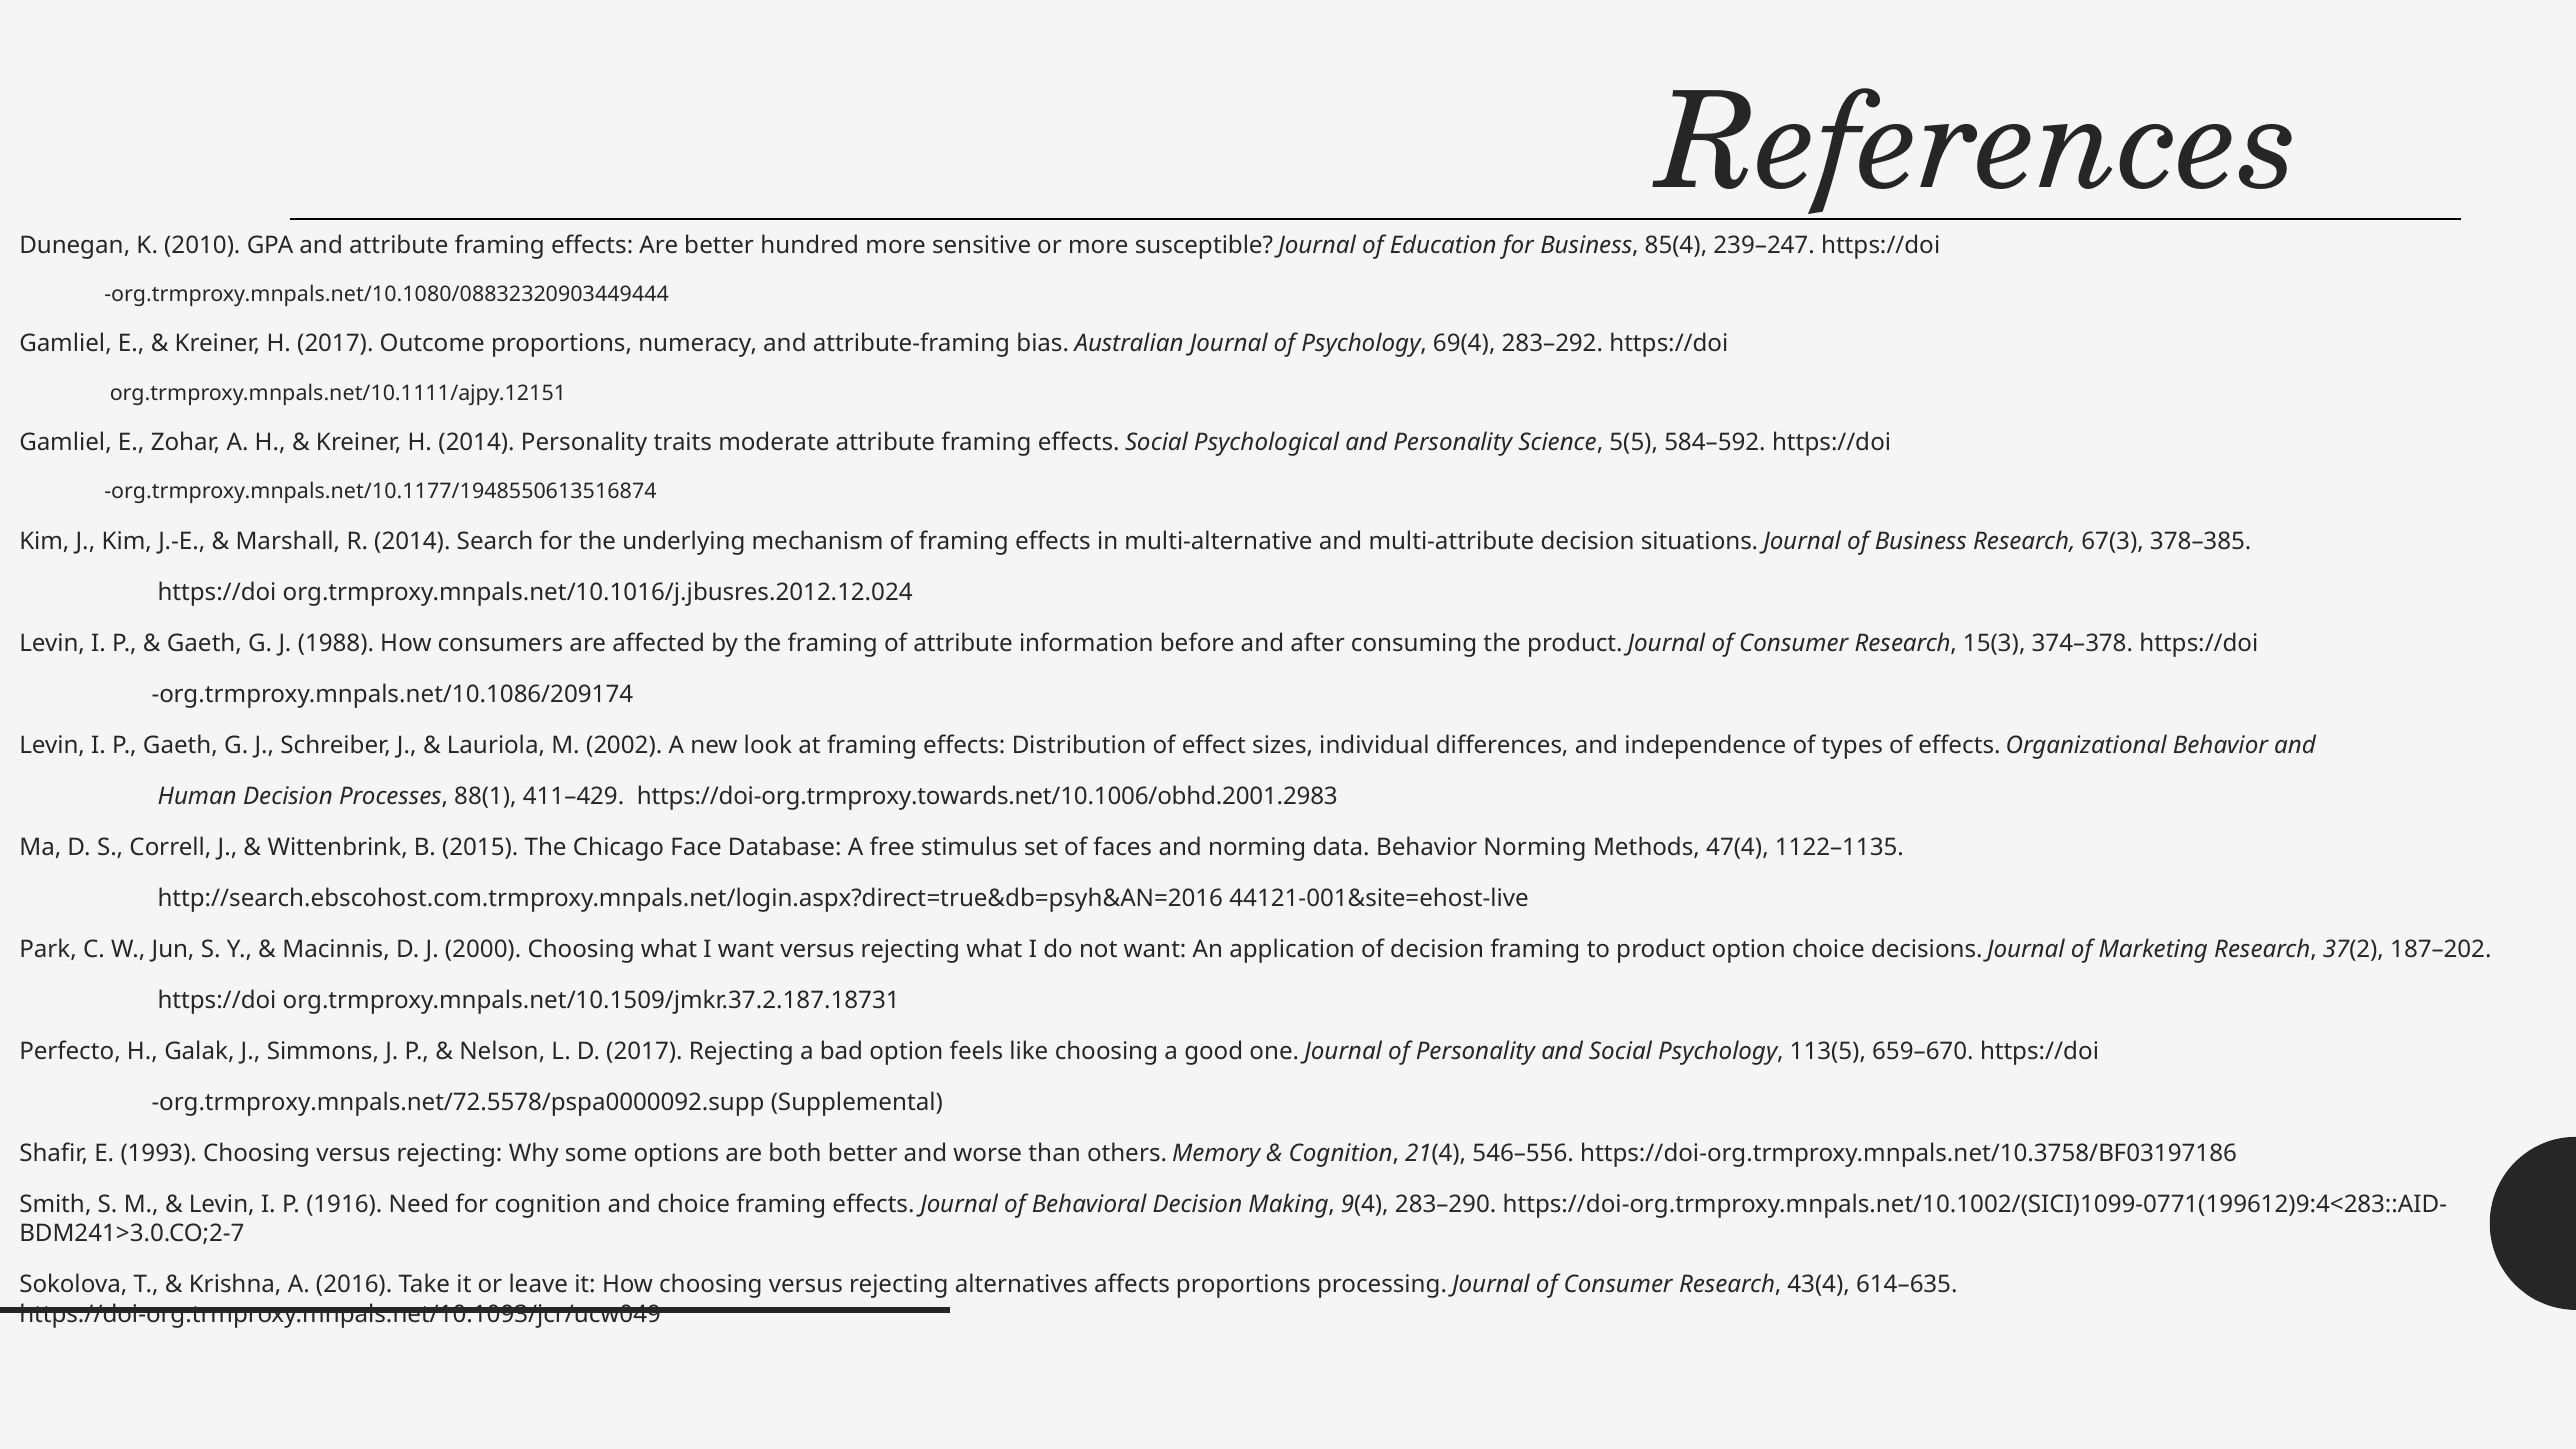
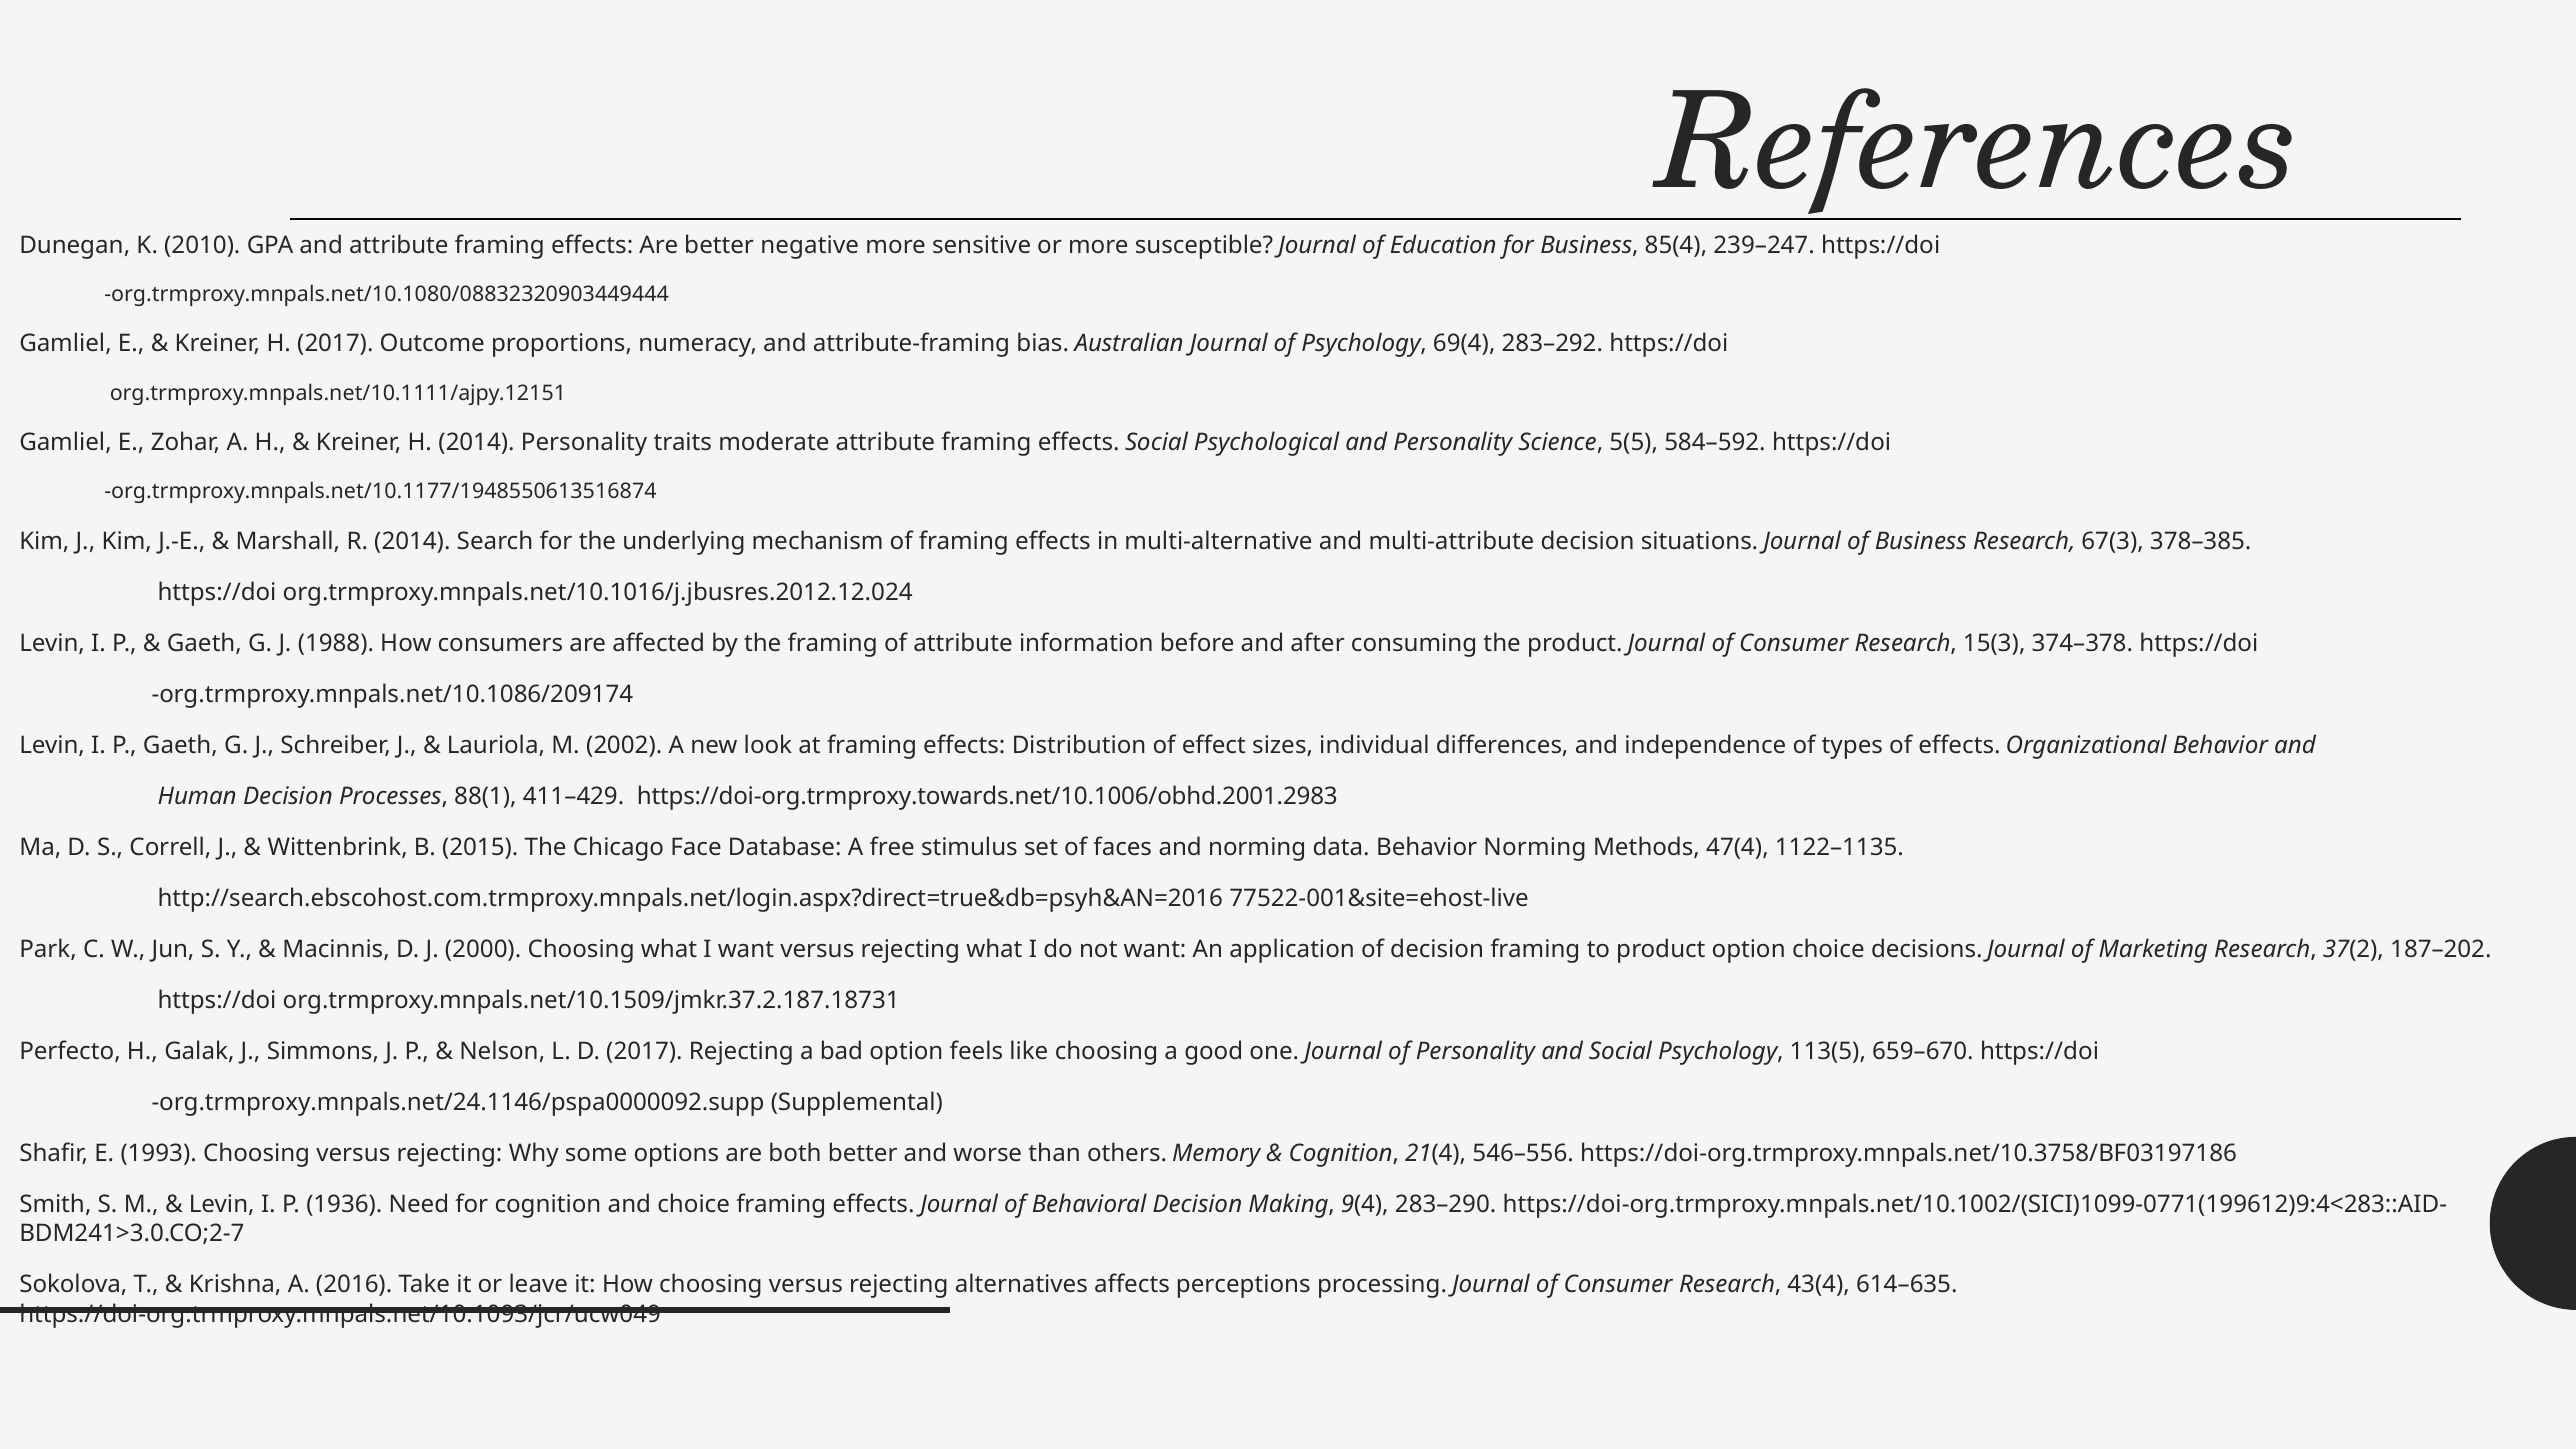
hundred: hundred -> negative
44121-001&site=ehost-live: 44121-001&site=ehost-live -> 77522-001&site=ehost-live
org.trmproxy.mnpals.net/72.5578/pspa0000092.supp: org.trmproxy.mnpals.net/72.5578/pspa0000092.supp -> org.trmproxy.mnpals.net/24.1146/pspa0000092.supp
1916: 1916 -> 1936
affects proportions: proportions -> perceptions
